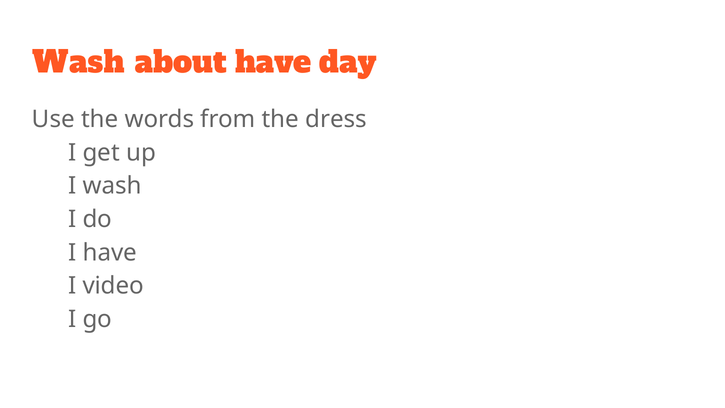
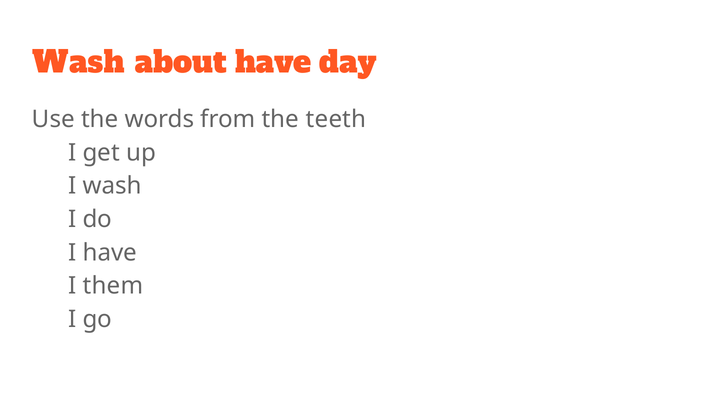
dress: dress -> teeth
video: video -> them
